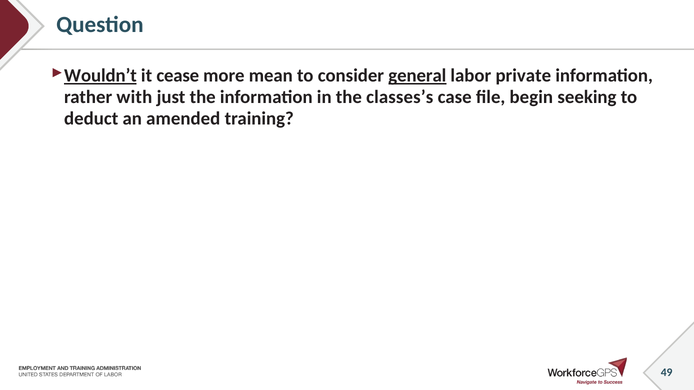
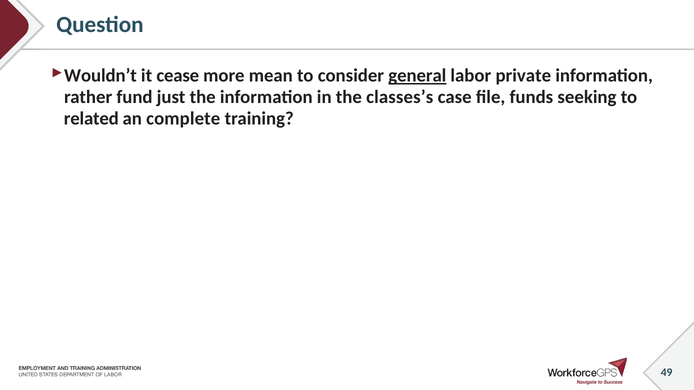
Wouldn’t underline: present -> none
with: with -> fund
begin: begin -> funds
deduct: deduct -> related
amended: amended -> complete
